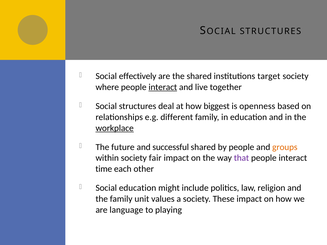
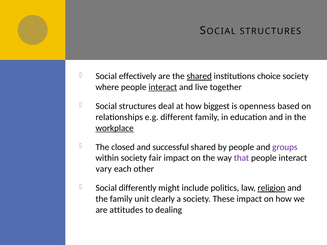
shared at (199, 76) underline: none -> present
target: target -> choice
future: future -> closed
groups colour: orange -> purple
time: time -> vary
Social education: education -> differently
religion underline: none -> present
values: values -> clearly
language: language -> attitudes
playing: playing -> dealing
